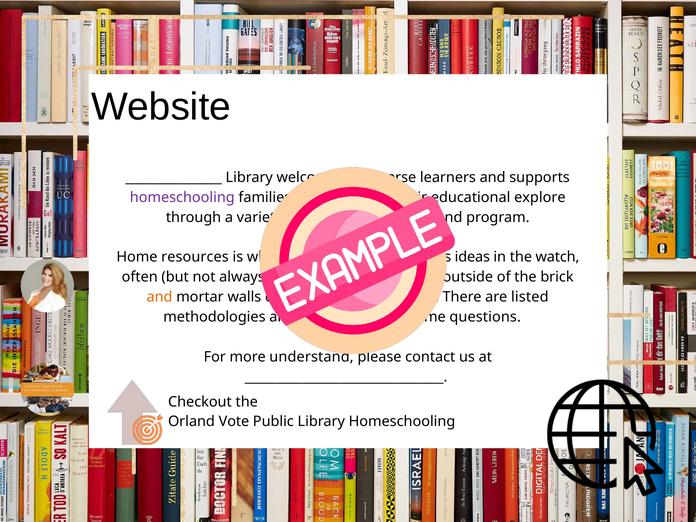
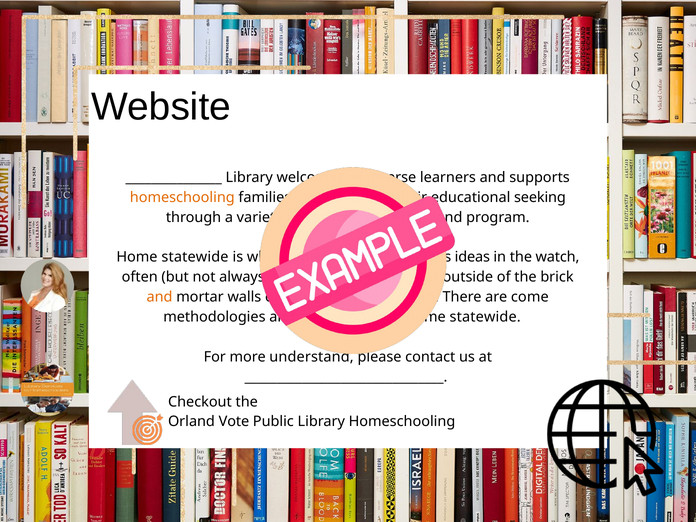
homeschooling at (182, 197) colour: purple -> orange
explore: explore -> seeking
resources at (195, 257): resources -> statewide
listed: listed -> come
questions at (485, 317): questions -> statewide
